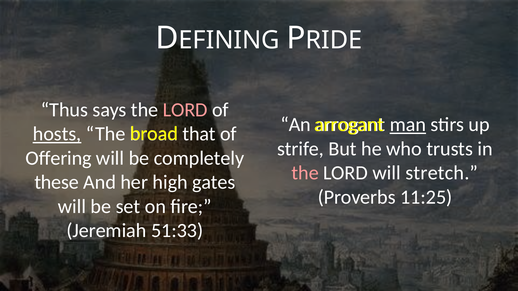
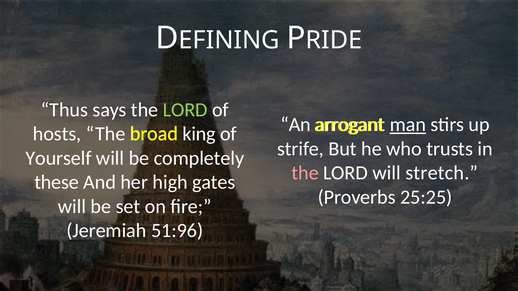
LORD at (185, 110) colour: pink -> light green
hosts underline: present -> none
that: that -> king
Offering: Offering -> Yourself
11:25: 11:25 -> 25:25
51:33: 51:33 -> 51:96
